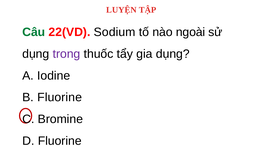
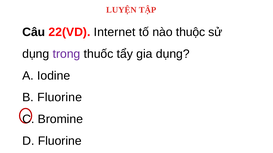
Câu colour: green -> black
Sodium: Sodium -> Internet
ngoài: ngoài -> thuộc
